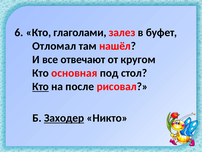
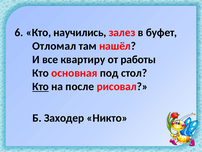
глаголами: глаголами -> научились
отвечают: отвечают -> квартиру
кругом: кругом -> работы
Заходер underline: present -> none
